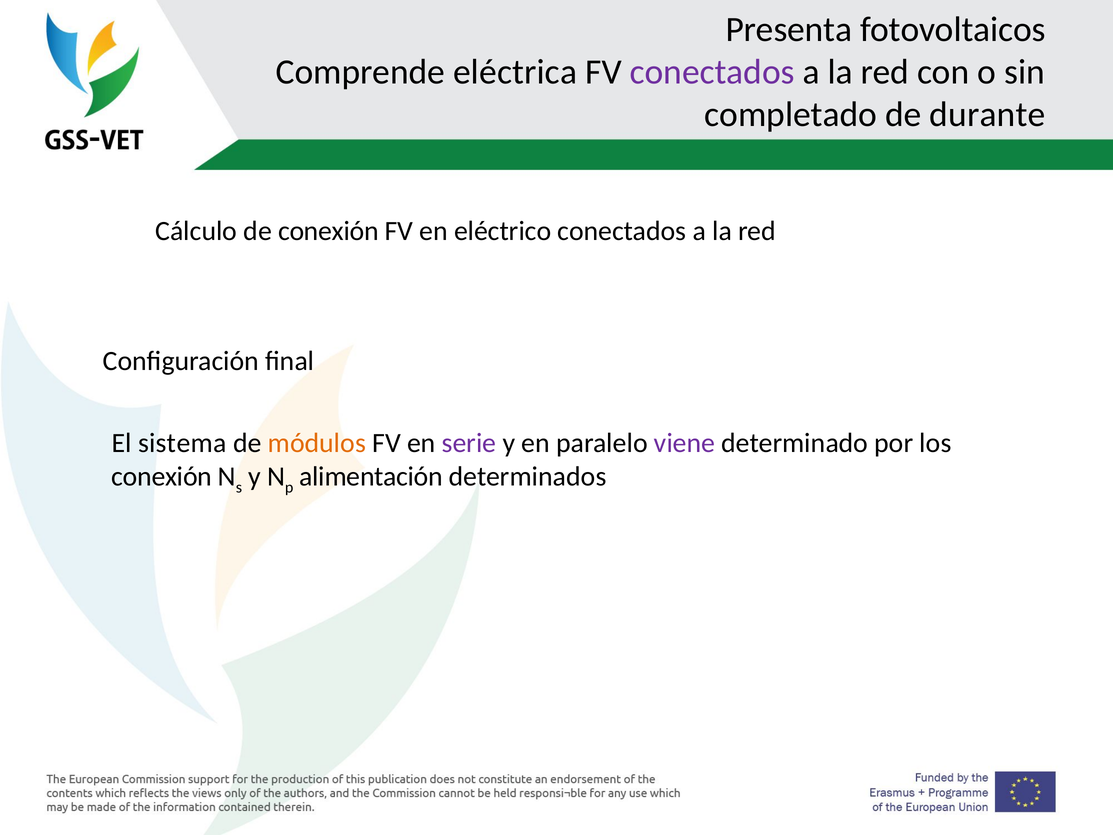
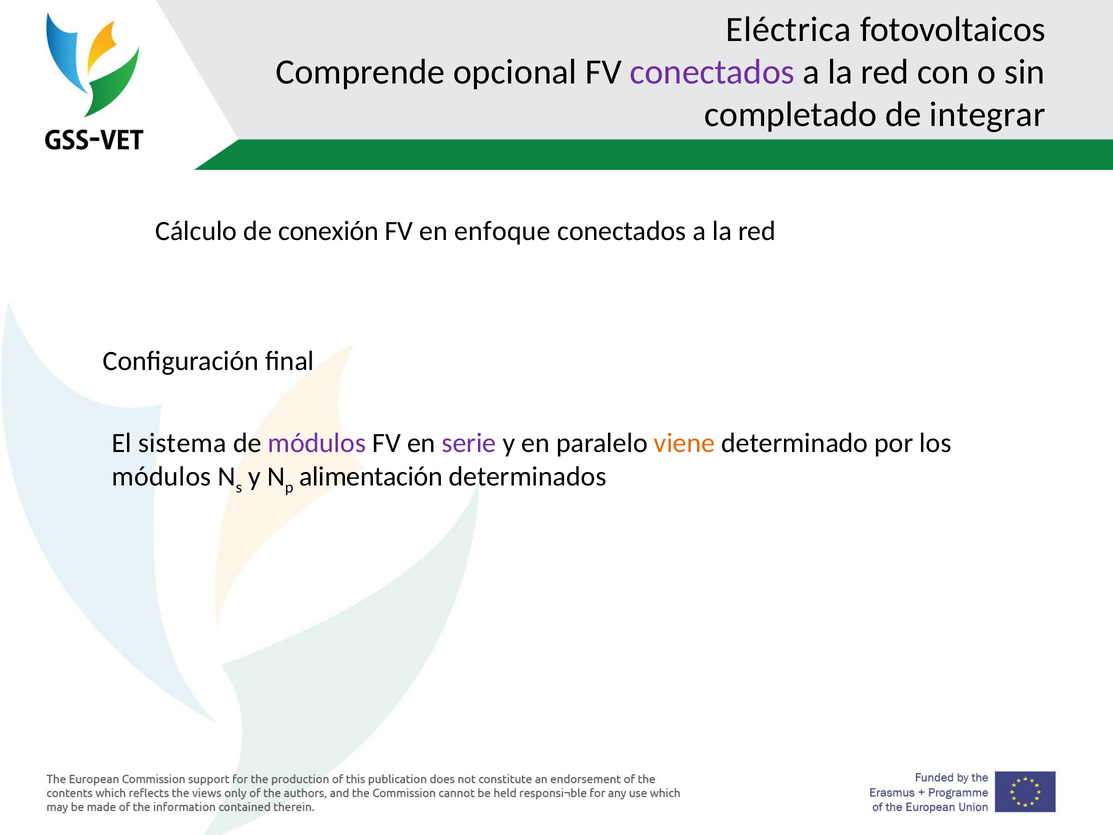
Presenta: Presenta -> Eléctrica
eléctrica: eléctrica -> opcional
durante: durante -> integrar
eléctrico: eléctrico -> enfoque
módulos at (317, 443) colour: orange -> purple
viene colour: purple -> orange
conexión at (162, 477): conexión -> módulos
